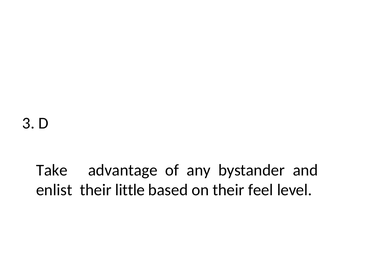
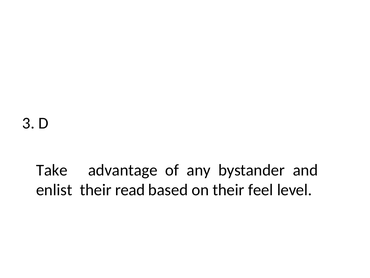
little: little -> read
